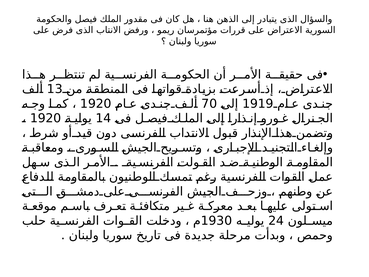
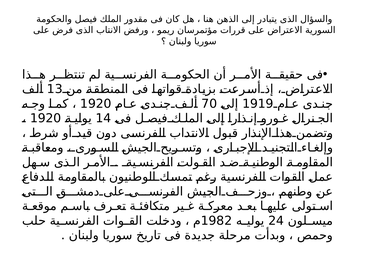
1930: 1930 -> 1982
